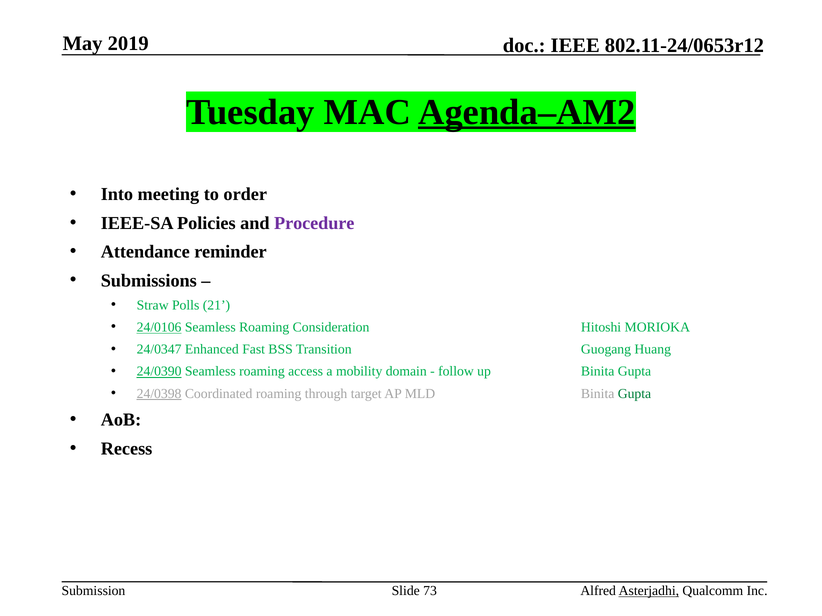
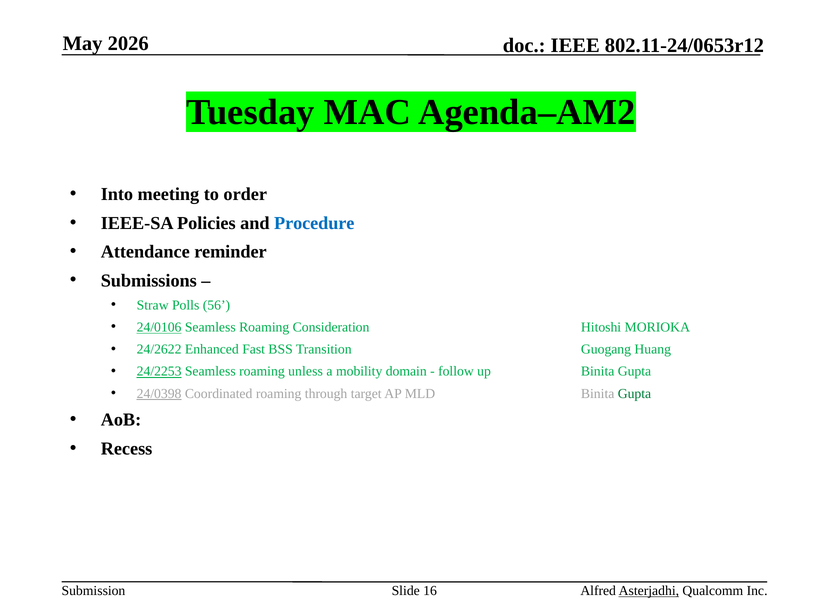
2019: 2019 -> 2026
Agenda–AM2 underline: present -> none
Procedure colour: purple -> blue
21: 21 -> 56
24/0347: 24/0347 -> 24/2622
24/0390: 24/0390 -> 24/2253
access: access -> unless
73: 73 -> 16
